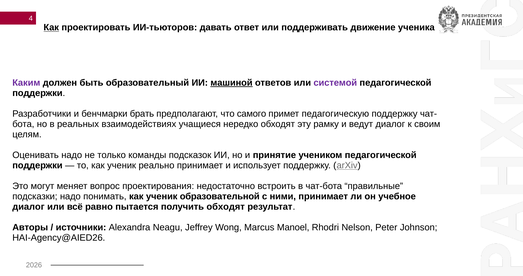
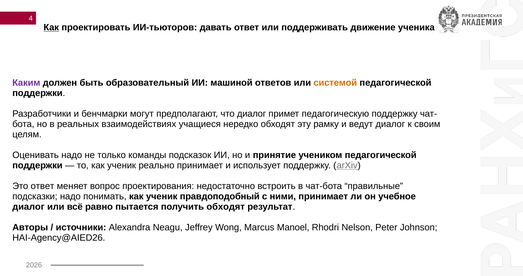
машиной underline: present -> none
системой colour: purple -> orange
брать: брать -> могут
что самого: самого -> диалог
Это могут: могут -> ответ
образовательной: образовательной -> правдоподобный
